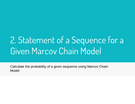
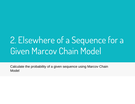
Statement: Statement -> Elsewhere
